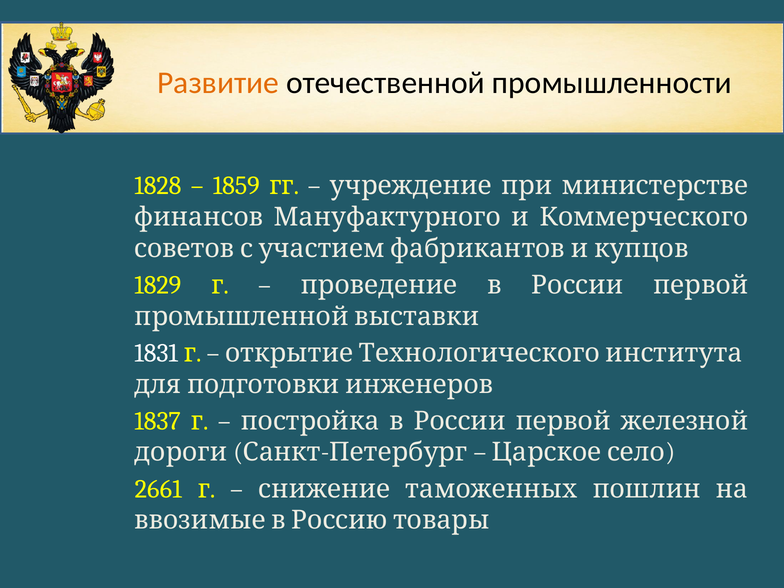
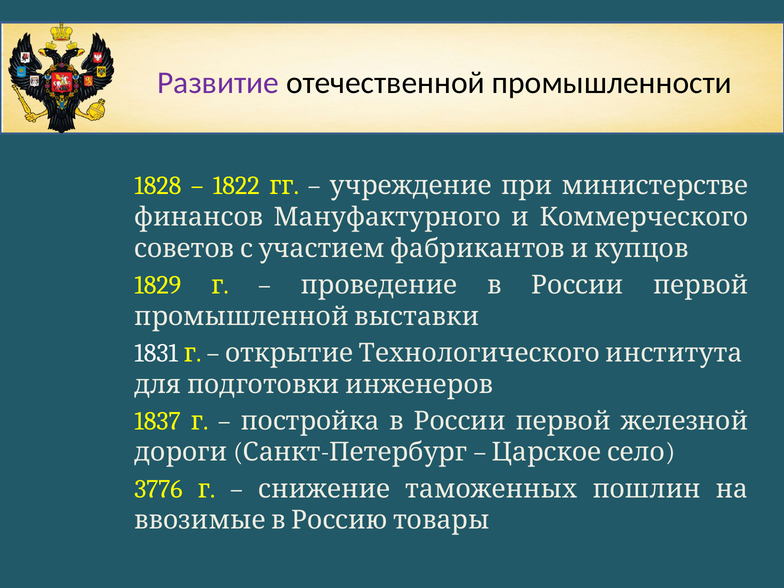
Развитие colour: orange -> purple
1859: 1859 -> 1822
2661: 2661 -> 3776
